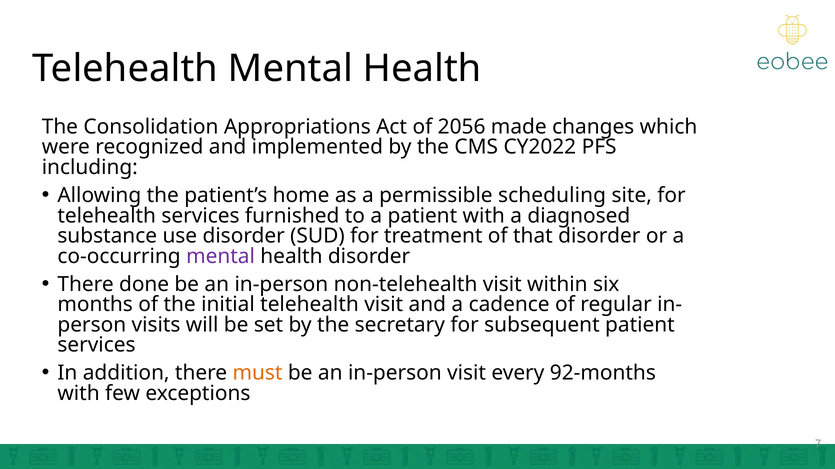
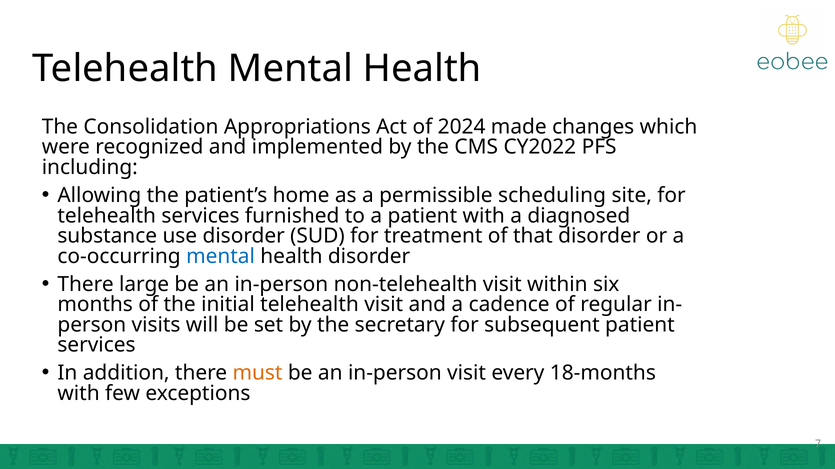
2056: 2056 -> 2024
mental at (221, 257) colour: purple -> blue
done: done -> large
92-months: 92-months -> 18-months
